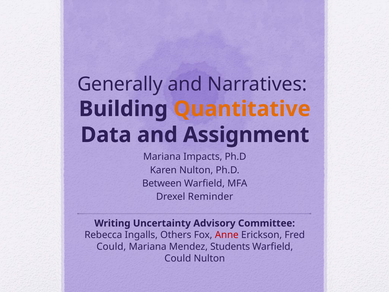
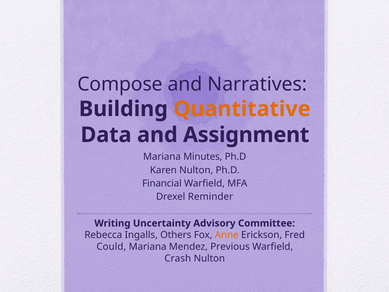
Generally: Generally -> Compose
Impacts: Impacts -> Minutes
Between: Between -> Financial
Anne colour: red -> orange
Students: Students -> Previous
Could at (178, 258): Could -> Crash
